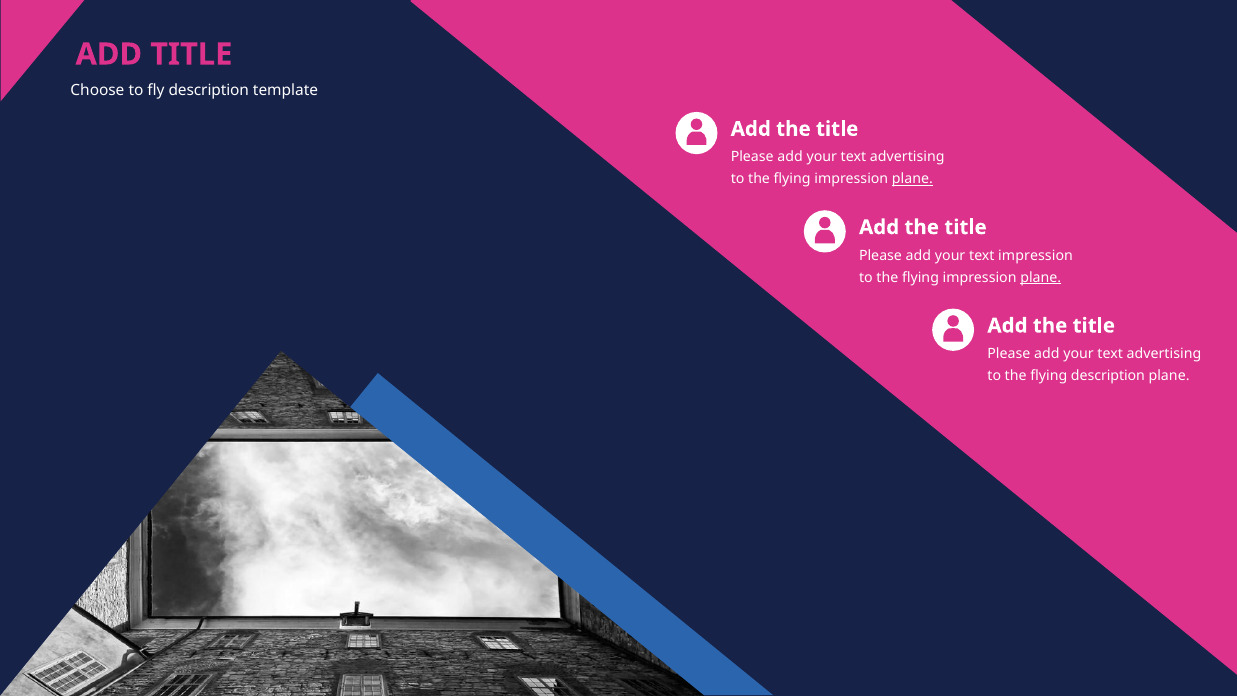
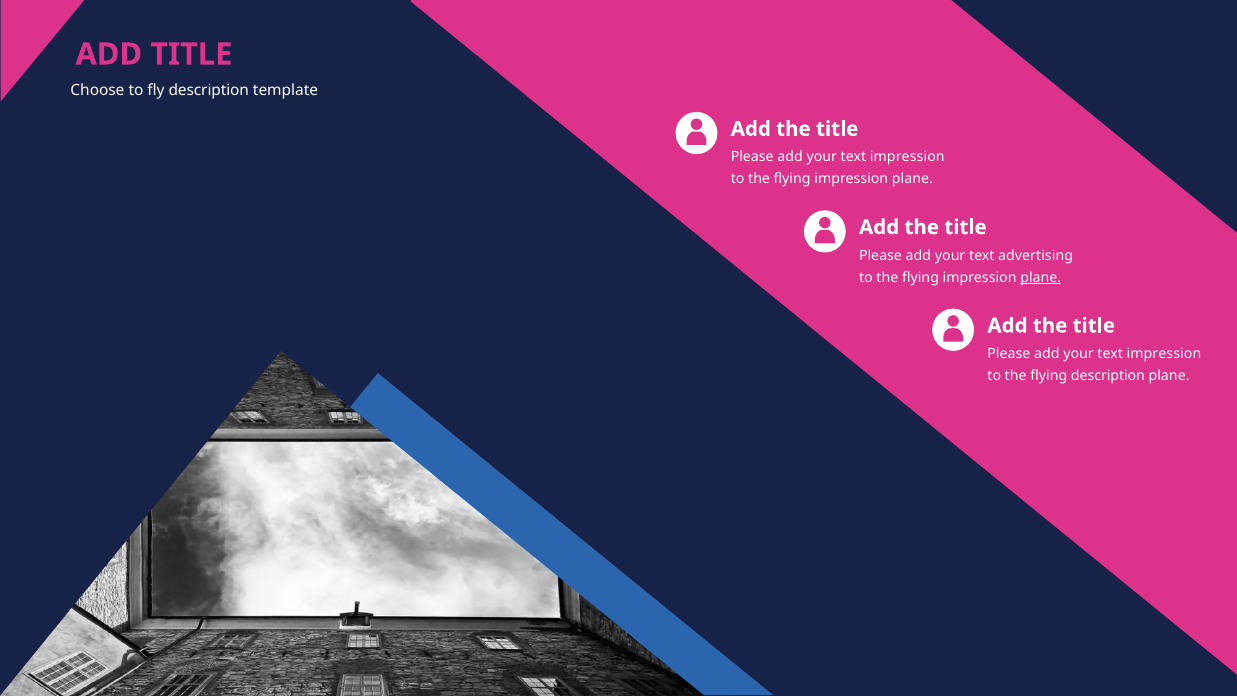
advertising at (907, 157): advertising -> impression
plane at (912, 179) underline: present -> none
text impression: impression -> advertising
advertising at (1164, 354): advertising -> impression
